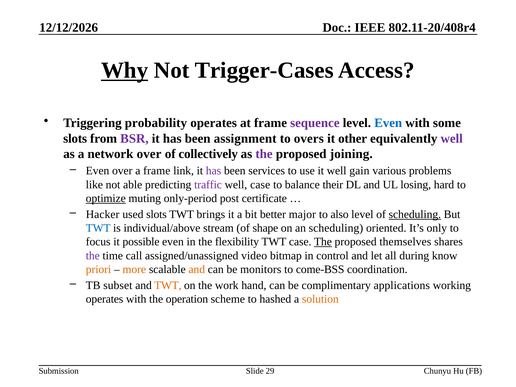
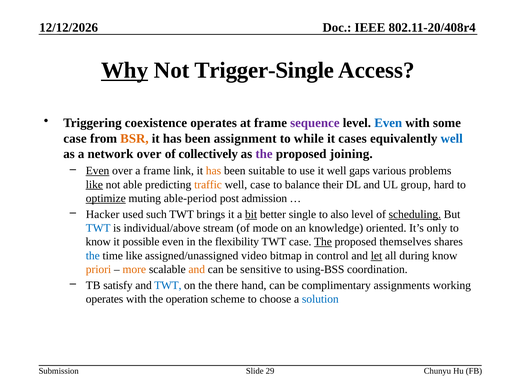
Trigger-Cases: Trigger-Cases -> Trigger-Single
probability: probability -> coexistence
slots at (75, 139): slots -> case
BSR colour: purple -> orange
overs: overs -> while
other: other -> cases
well at (452, 139) colour: purple -> blue
Even at (98, 171) underline: none -> present
has at (214, 171) colour: purple -> orange
services: services -> suitable
gain: gain -> gaps
like at (94, 185) underline: none -> present
traffic colour: purple -> orange
losing: losing -> group
only-period: only-period -> able-period
certificate: certificate -> admission
used slots: slots -> such
bit underline: none -> present
major: major -> single
shape: shape -> mode
an scheduling: scheduling -> knowledge
focus at (98, 242): focus -> know
the at (93, 256) colour: purple -> blue
time call: call -> like
let underline: none -> present
monitors: monitors -> sensitive
come-BSS: come-BSS -> using-BSS
subset: subset -> satisfy
TWT at (168, 285) colour: orange -> blue
work: work -> there
applications: applications -> assignments
hashed: hashed -> choose
solution colour: orange -> blue
